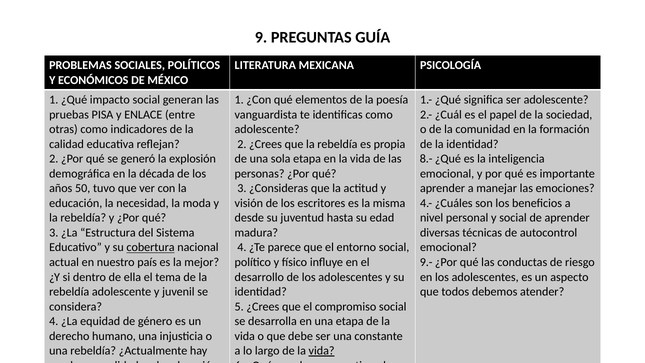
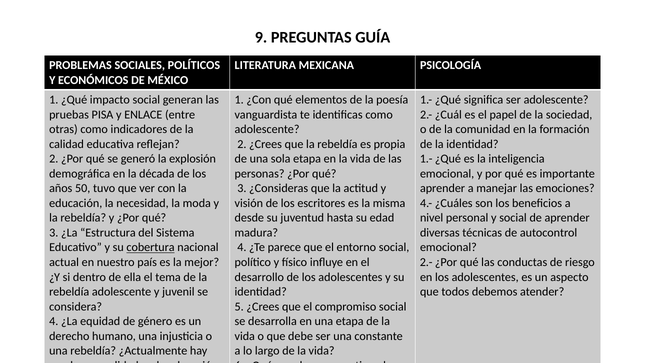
8.- at (426, 159): 8.- -> 1.-
9.- at (426, 262): 9.- -> 2.-
vida at (322, 351) underline: present -> none
